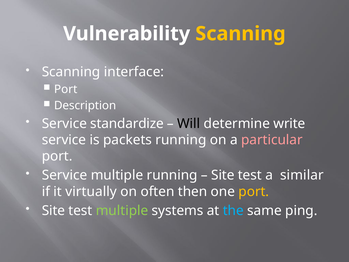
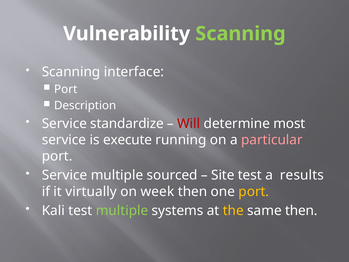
Scanning at (240, 34) colour: yellow -> light green
Will colour: black -> red
write: write -> most
packets: packets -> execute
multiple running: running -> sourced
similar: similar -> results
often: often -> week
Site at (53, 210): Site -> Kali
the colour: light blue -> yellow
same ping: ping -> then
